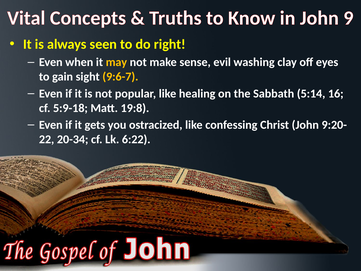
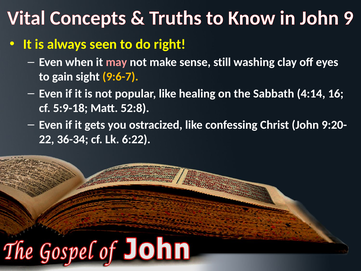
may colour: yellow -> pink
evil: evil -> still
5:14: 5:14 -> 4:14
19:8: 19:8 -> 52:8
20-34: 20-34 -> 36-34
